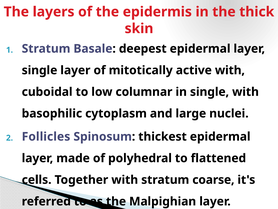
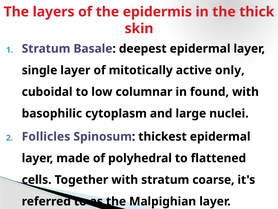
active with: with -> only
in single: single -> found
